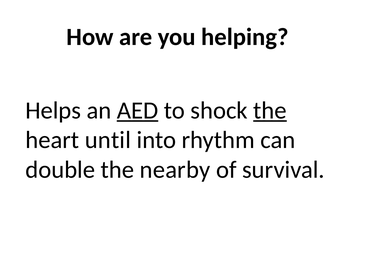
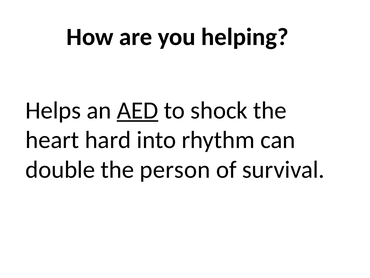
the at (270, 110) underline: present -> none
until: until -> hard
nearby: nearby -> person
